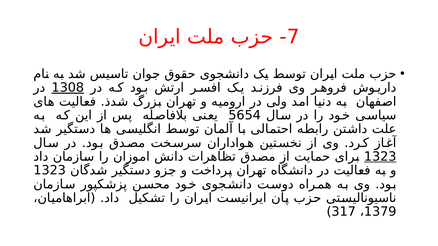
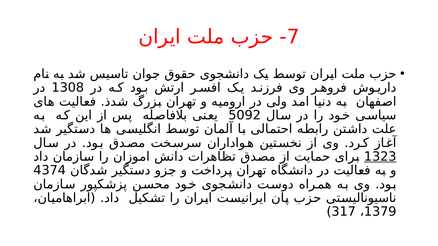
1308 underline: present -> none
5654: 5654 -> 5092
1323 at (50, 171): 1323 -> 4374
